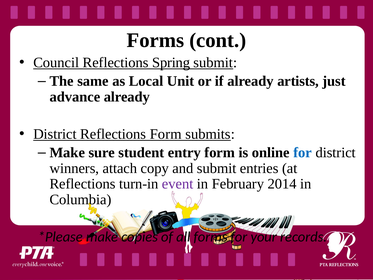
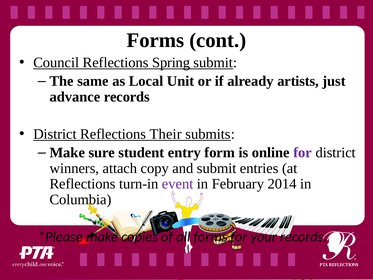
advance already: already -> records
Reflections Form: Form -> Their
for at (303, 152) colour: blue -> purple
